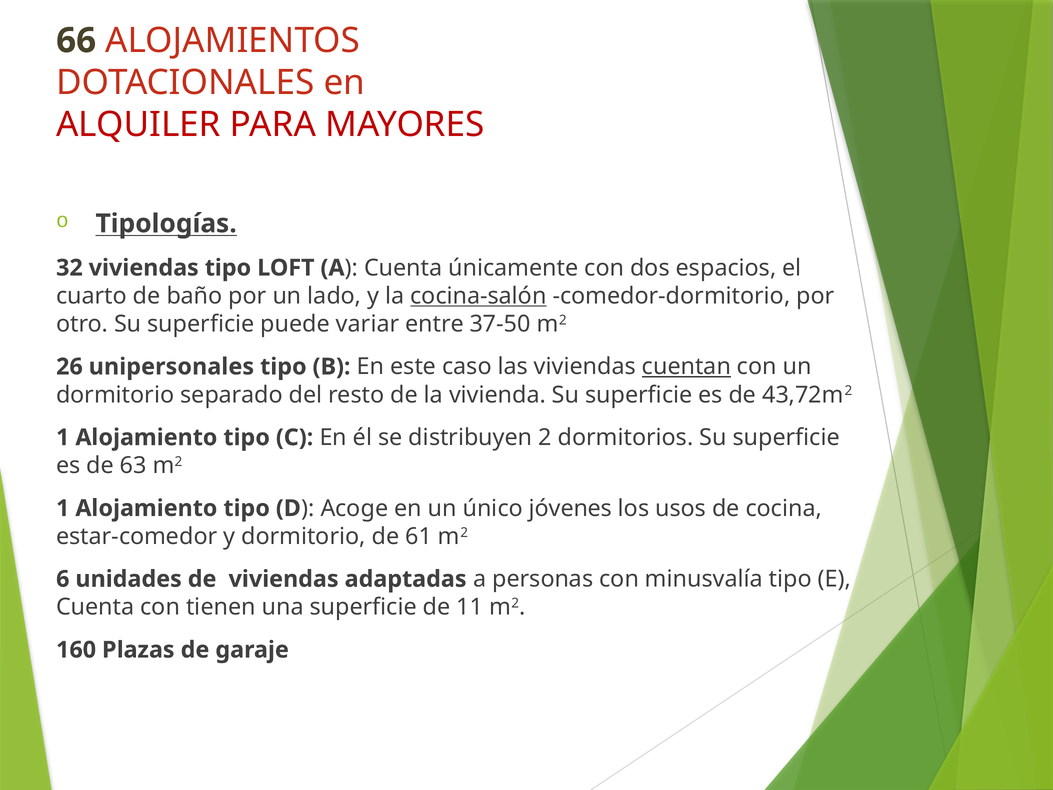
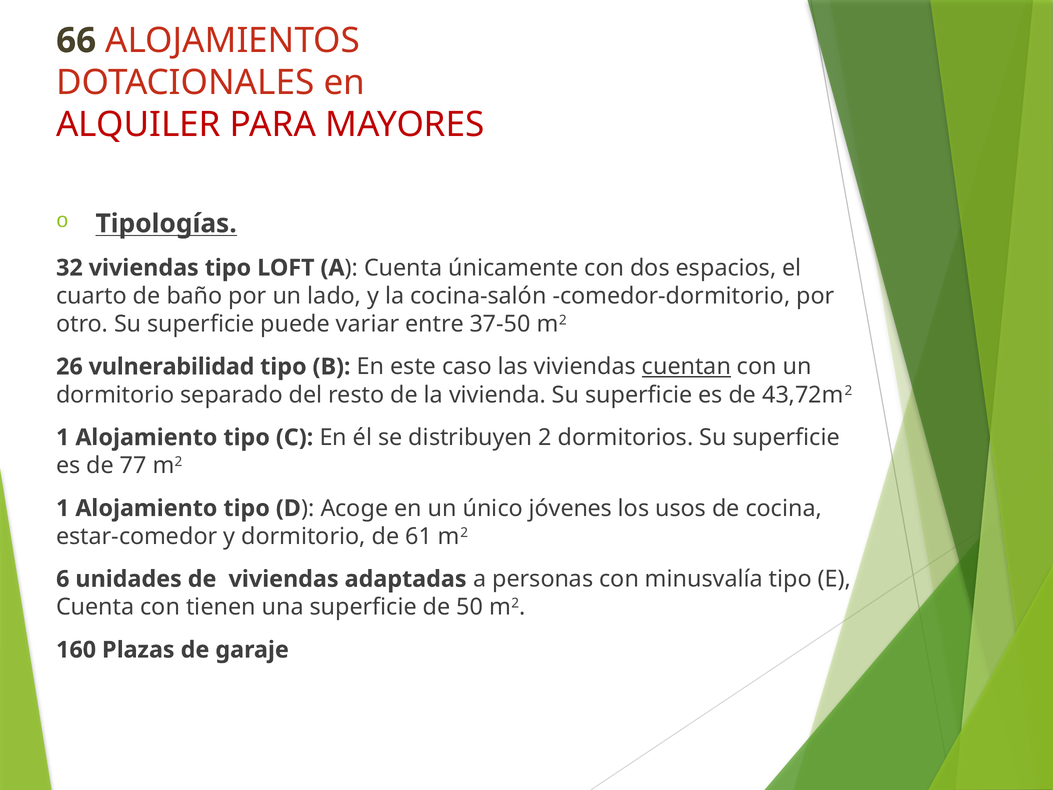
cocina-salón underline: present -> none
unipersonales: unipersonales -> vulnerabilidad
63: 63 -> 77
11: 11 -> 50
